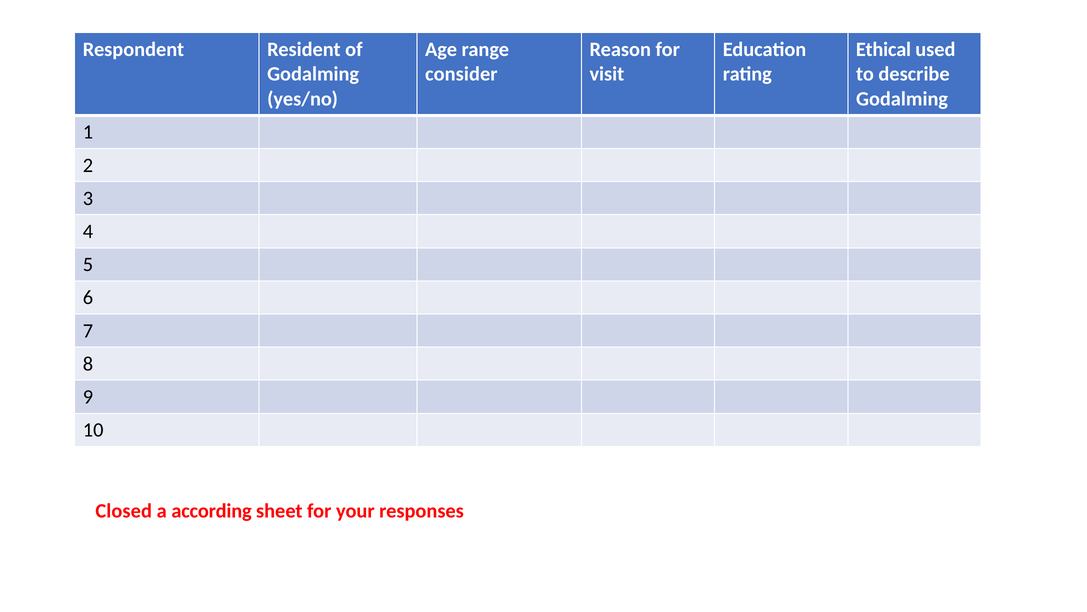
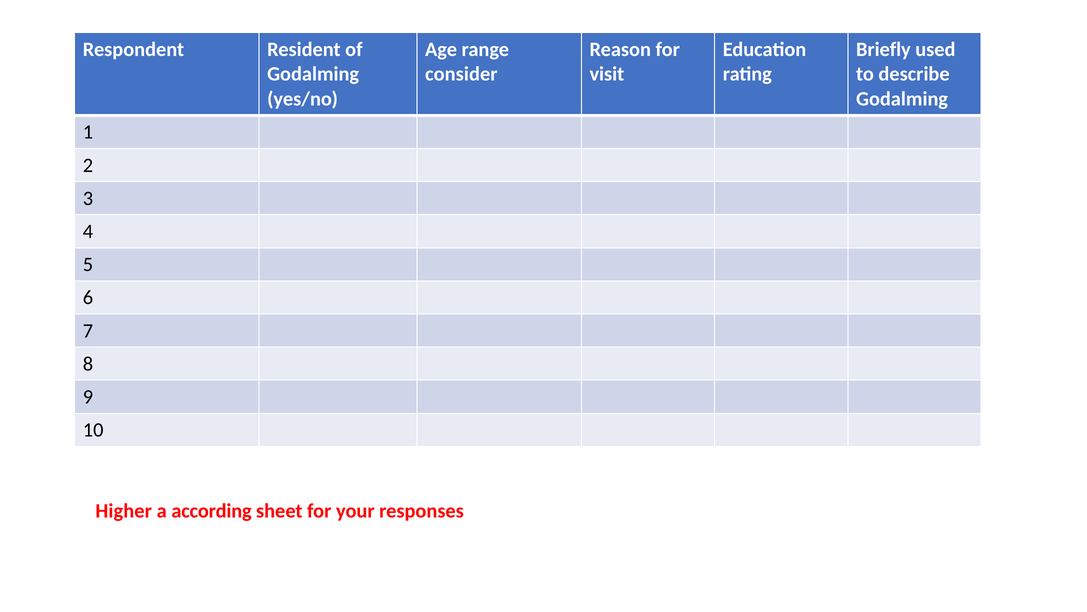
Ethical: Ethical -> Briefly
Closed: Closed -> Higher
